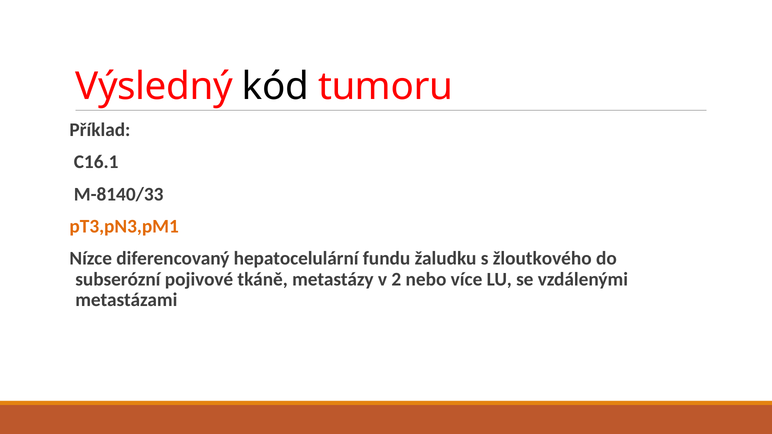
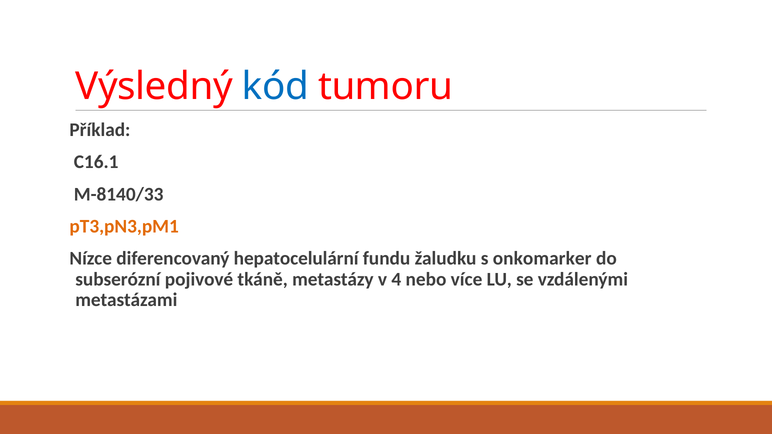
kód colour: black -> blue
žloutkového: žloutkového -> onkomarker
2: 2 -> 4
